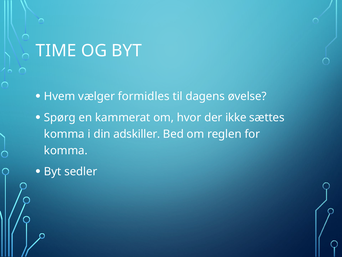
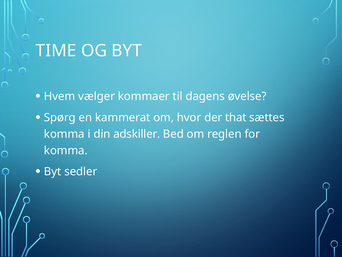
formidles: formidles -> kommaer
ikke: ikke -> that
